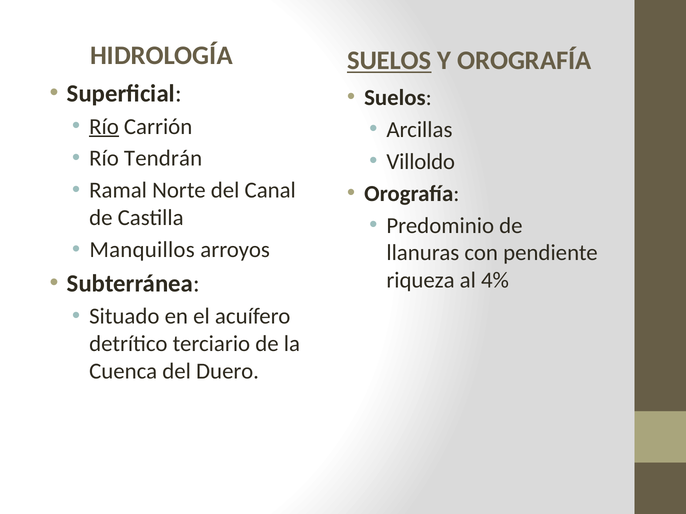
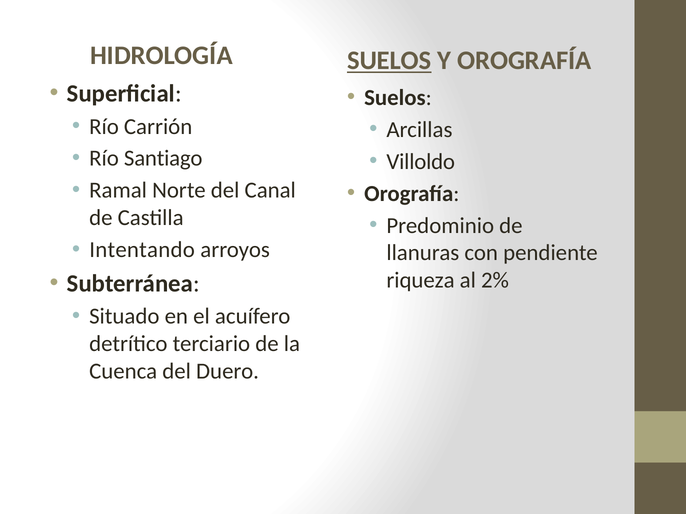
Río at (104, 127) underline: present -> none
Tendrán: Tendrán -> Santiago
Manquillos: Manquillos -> Intentando
4%: 4% -> 2%
